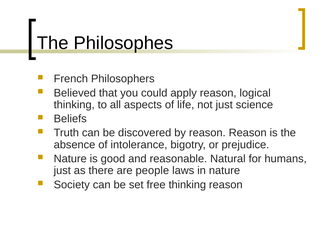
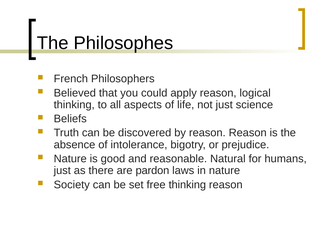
people: people -> pardon
